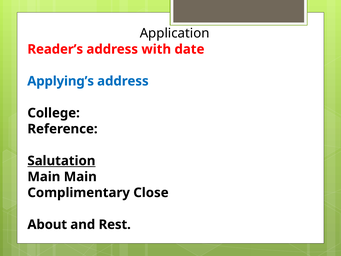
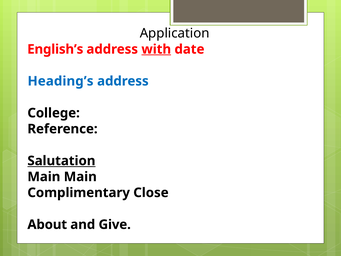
Reader’s: Reader’s -> English’s
with underline: none -> present
Applying’s: Applying’s -> Heading’s
Rest: Rest -> Give
